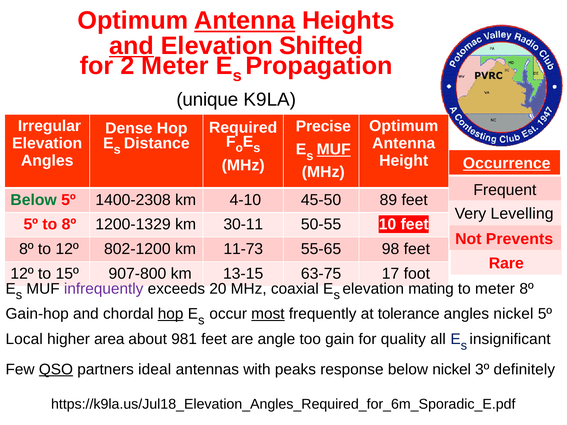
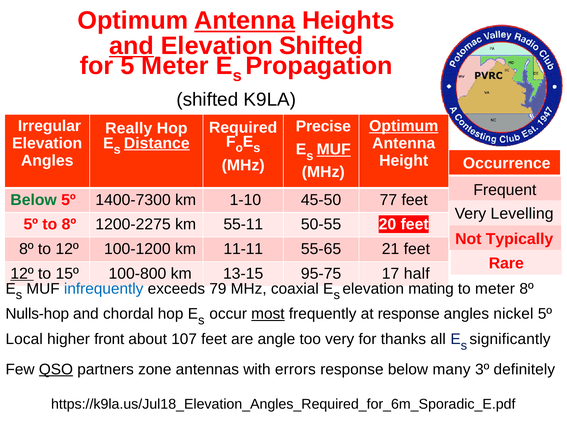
2: 2 -> 5
unique at (207, 100): unique -> shifted
Optimum at (404, 126) underline: none -> present
Dense: Dense -> Really
Distance underline: none -> present
Occurrence underline: present -> none
1400-2308: 1400-2308 -> 1400-7300
4-10: 4-10 -> 1-10
89: 89 -> 77
1200-1329: 1200-1329 -> 1200-2275
30-11: 30-11 -> 55-11
10: 10 -> 20
Prevents: Prevents -> Typically
802-1200: 802-1200 -> 100-1200
11-73: 11-73 -> 11-11
98: 98 -> 21
12º at (22, 274) underline: none -> present
907-800: 907-800 -> 100-800
63-75: 63-75 -> 95-75
foot: foot -> half
infrequently colour: purple -> blue
20: 20 -> 79
Gain-hop: Gain-hop -> Nulls-hop
hop at (171, 314) underline: present -> none
at tolerance: tolerance -> response
area: area -> front
981: 981 -> 107
too gain: gain -> very
quality: quality -> thanks
insignificant: insignificant -> significantly
ideal: ideal -> zone
peaks: peaks -> errors
below nickel: nickel -> many
